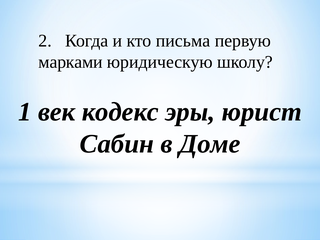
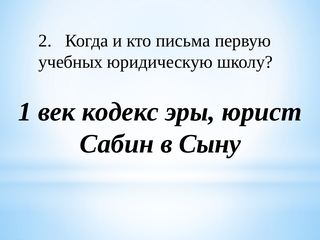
марками: марками -> учебных
Доме: Доме -> Сыну
